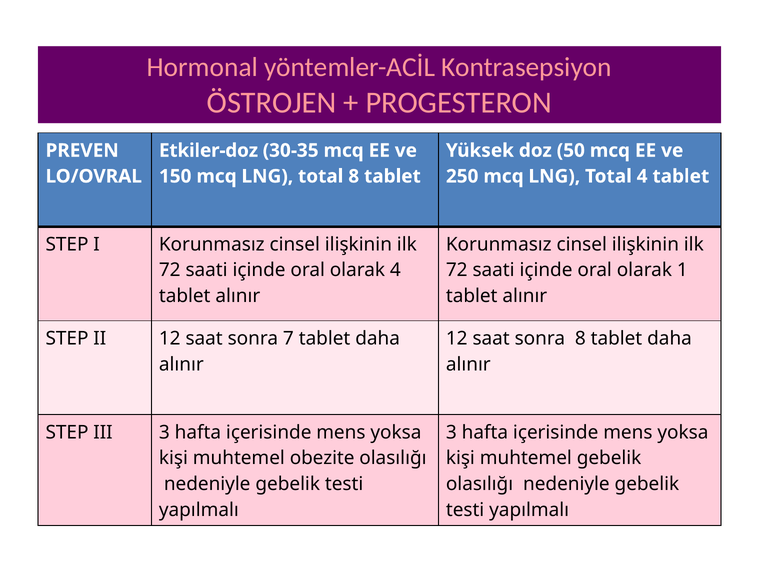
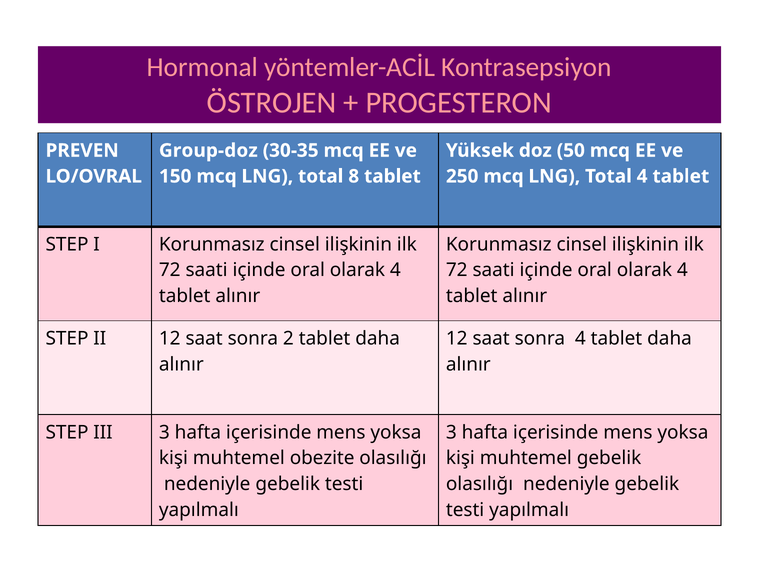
Etkiler-doz: Etkiler-doz -> Group-doz
1 at (682, 270): 1 -> 4
7: 7 -> 2
sonra 8: 8 -> 4
